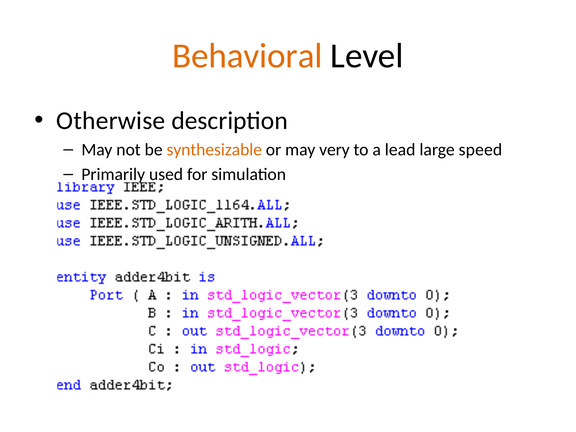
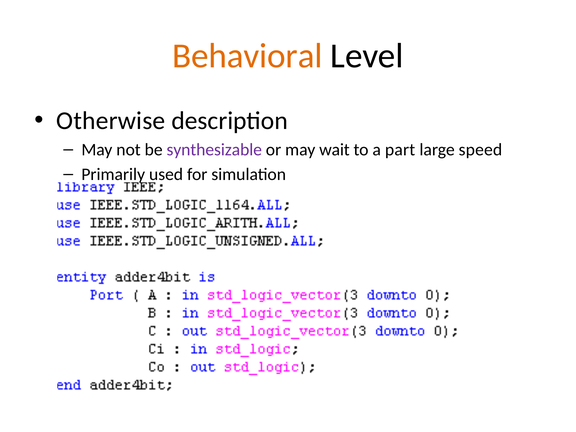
synthesizable colour: orange -> purple
very: very -> wait
lead: lead -> part
